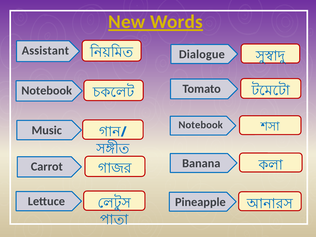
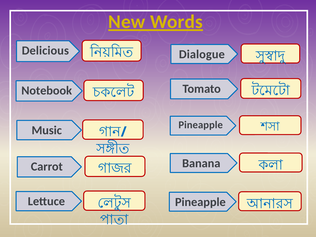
Assistant: Assistant -> Delicious
Notebook at (201, 125): Notebook -> Pineapple
